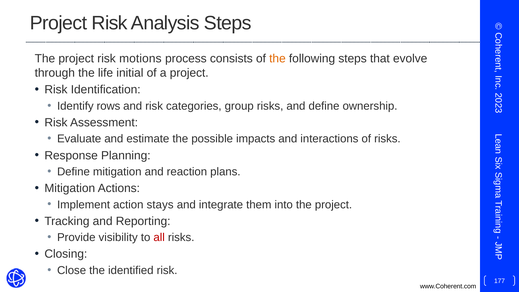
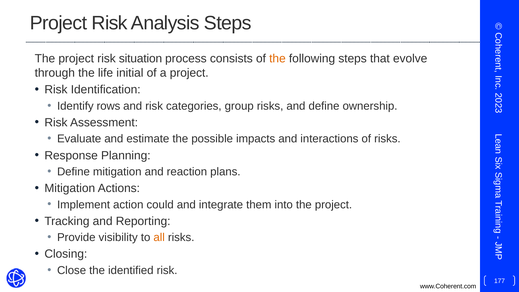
motions: motions -> situation
stays: stays -> could
all colour: red -> orange
